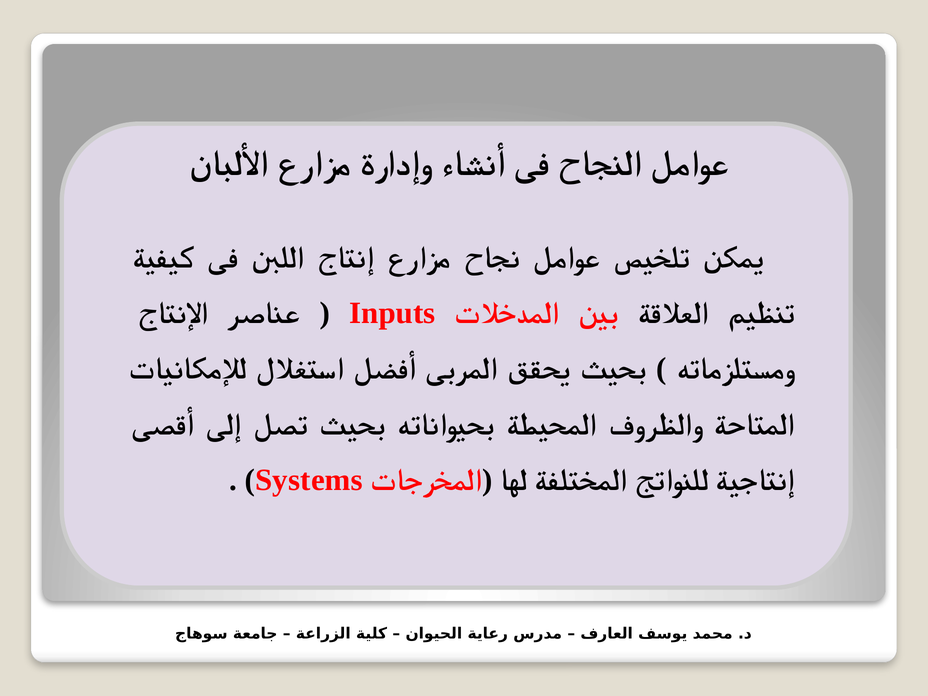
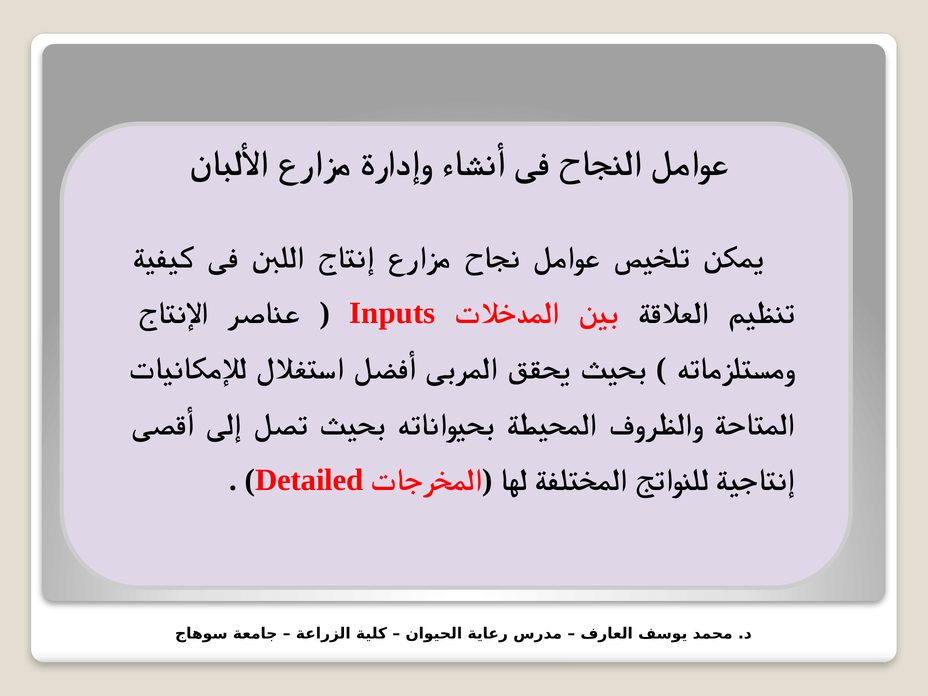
Systems: Systems -> Detailed
